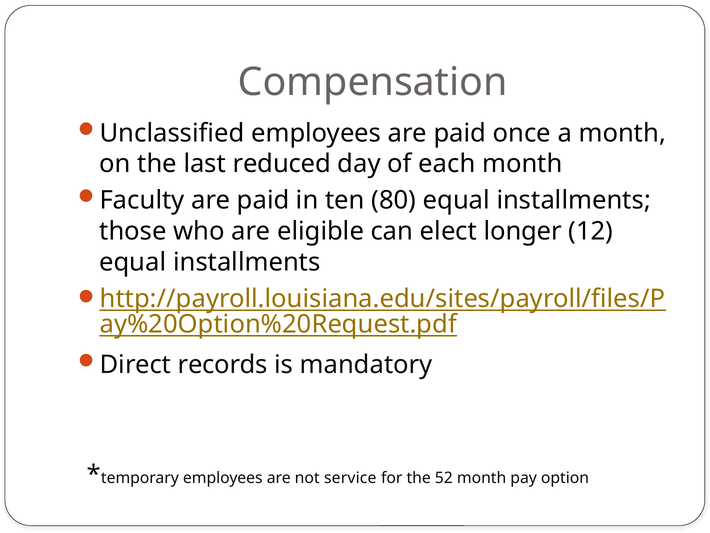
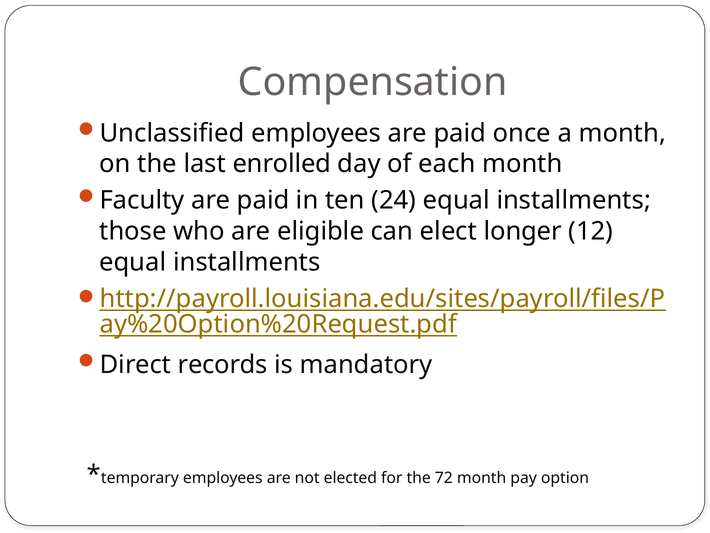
reduced: reduced -> enrolled
80: 80 -> 24
service: service -> elected
52: 52 -> 72
